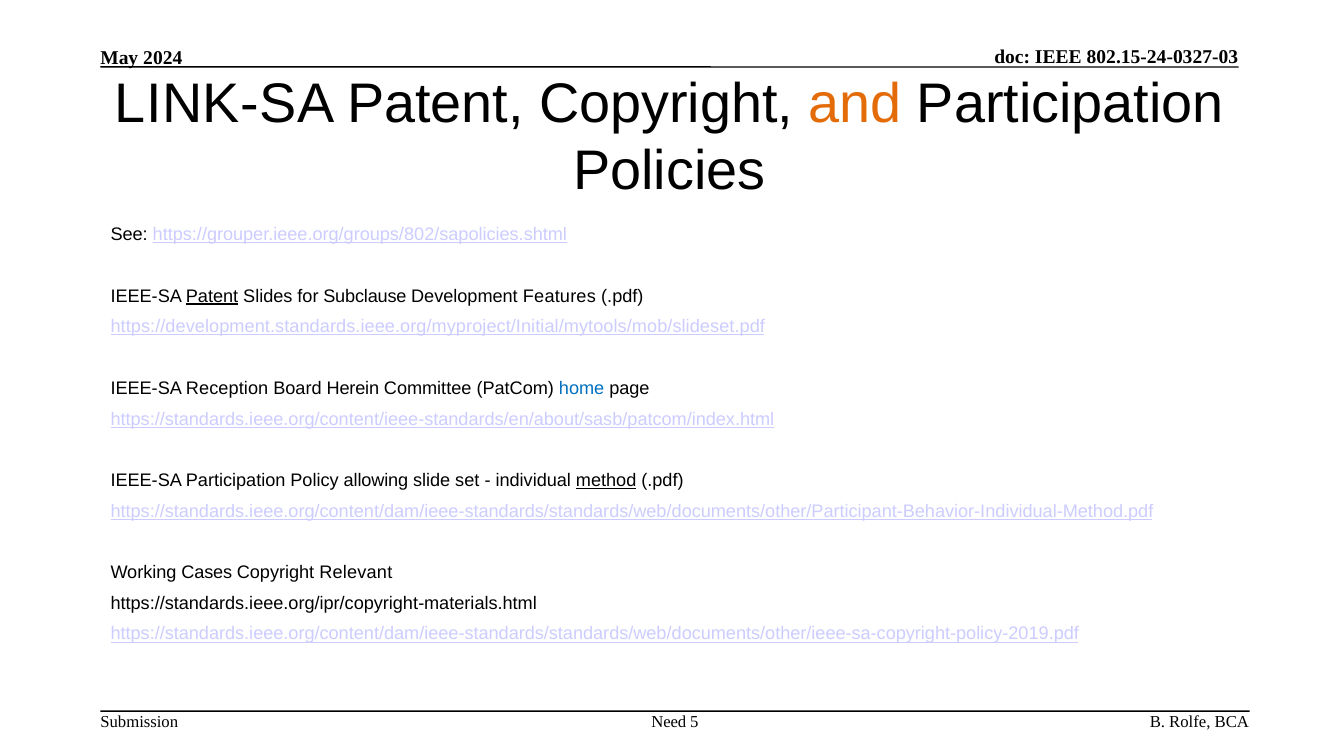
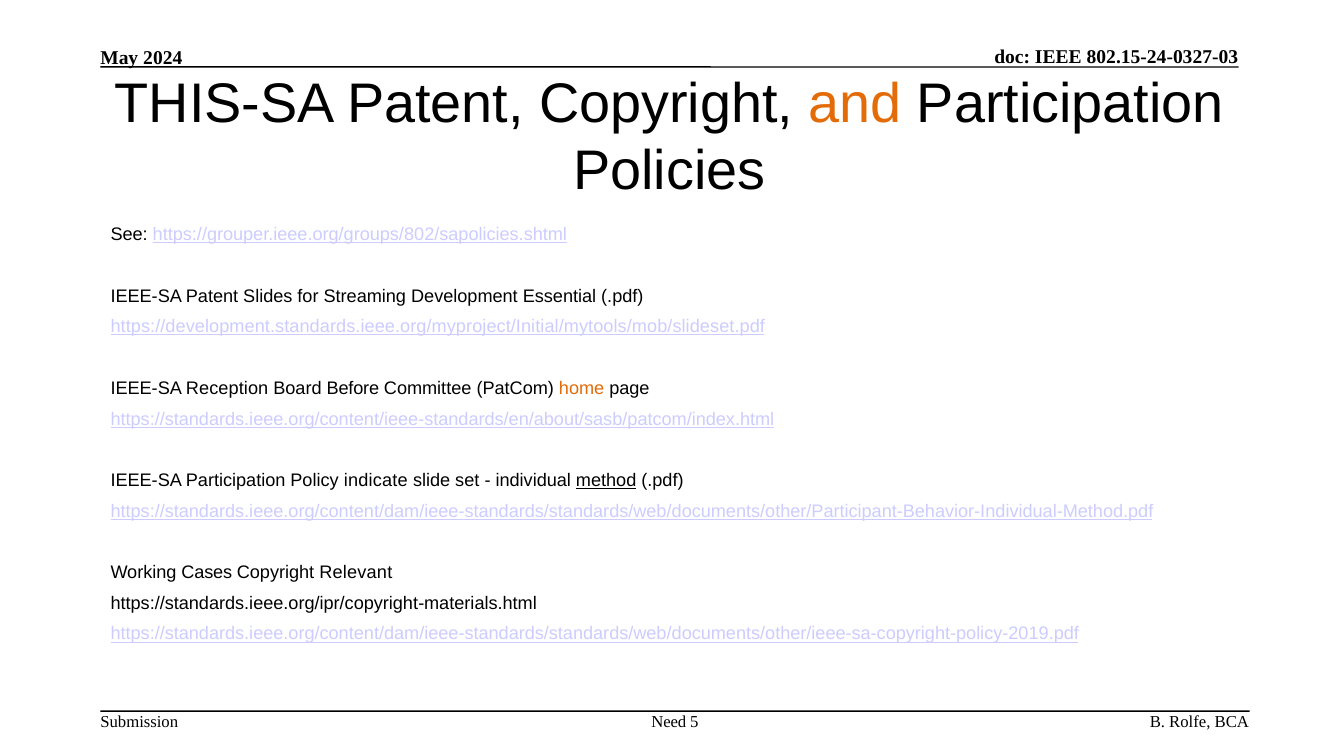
LINK-SA: LINK-SA -> THIS-SA
Patent at (212, 296) underline: present -> none
Subclause: Subclause -> Streaming
Features: Features -> Essential
Herein: Herein -> Before
home colour: blue -> orange
allowing: allowing -> indicate
